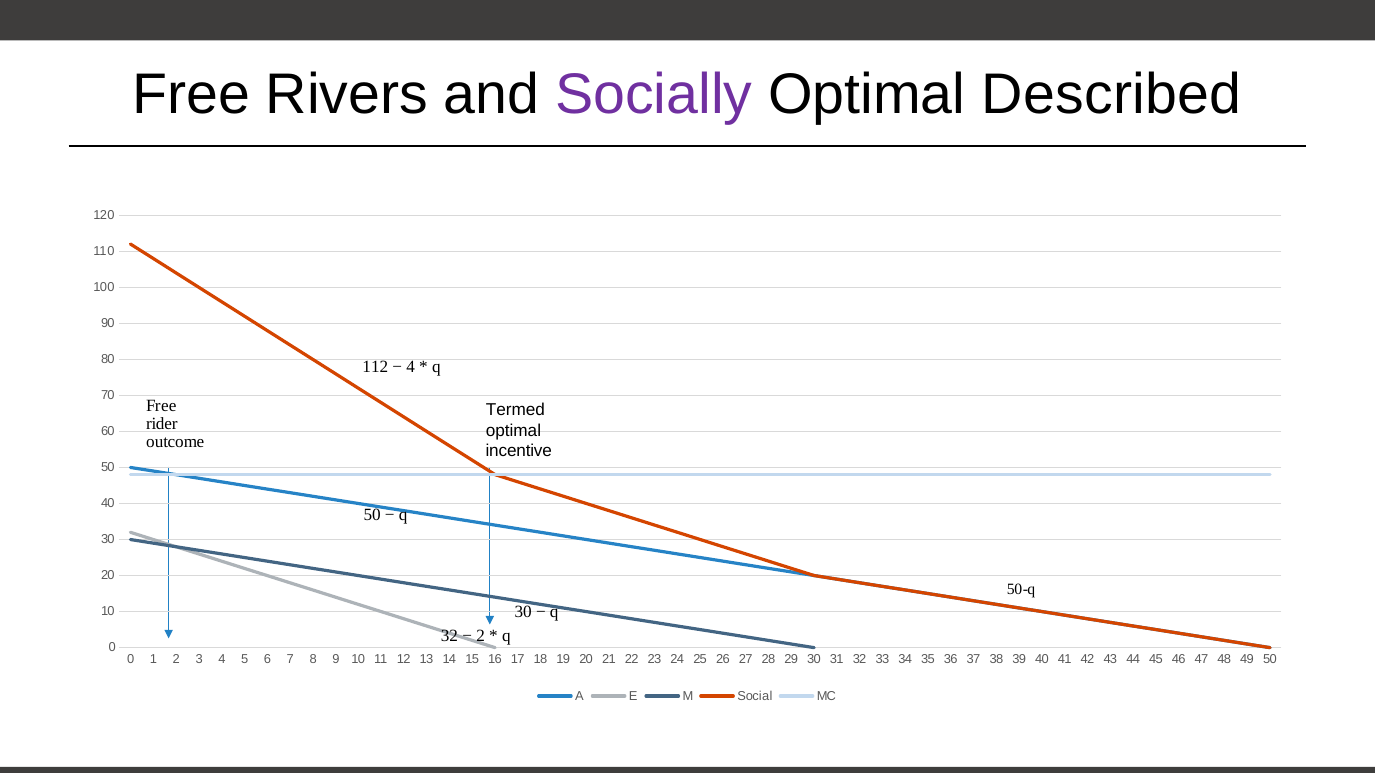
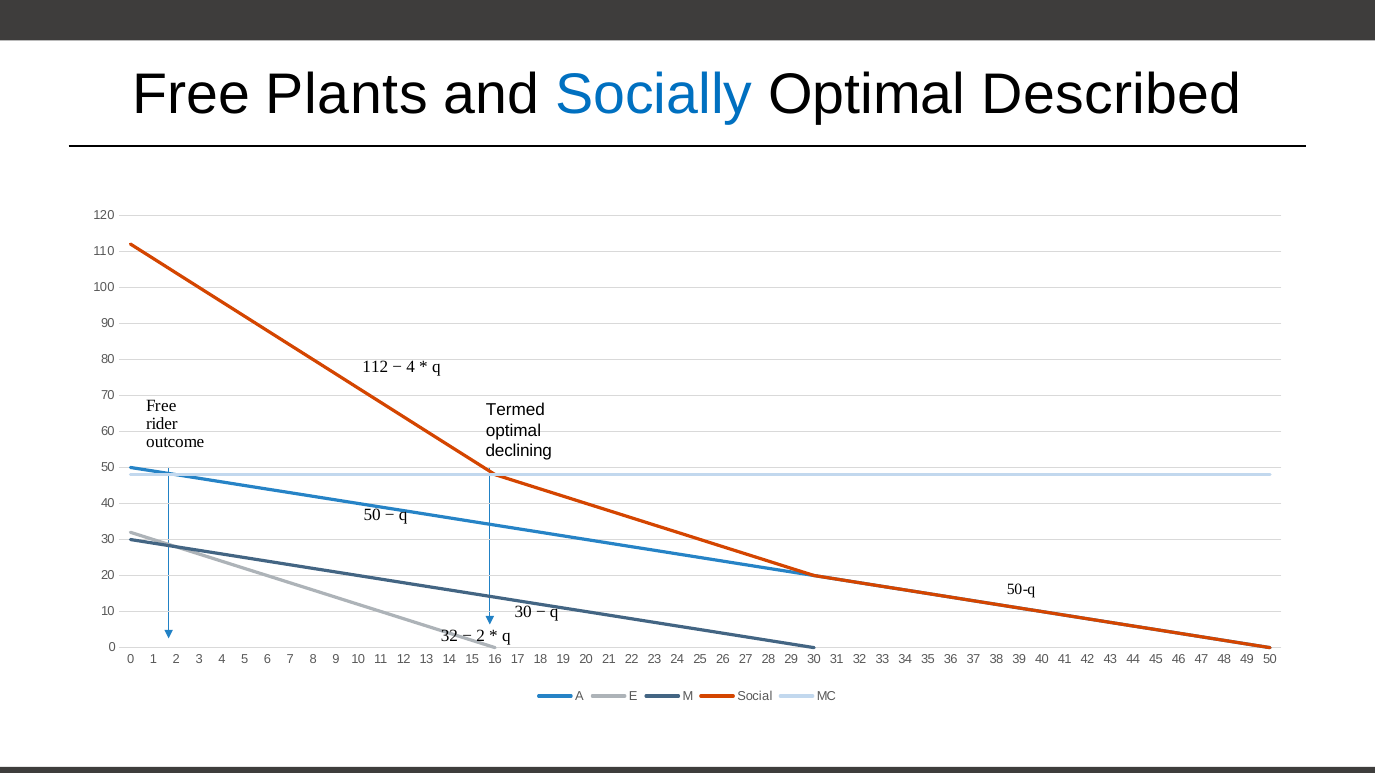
Rivers: Rivers -> Plants
Socially colour: purple -> blue
incentive: incentive -> declining
